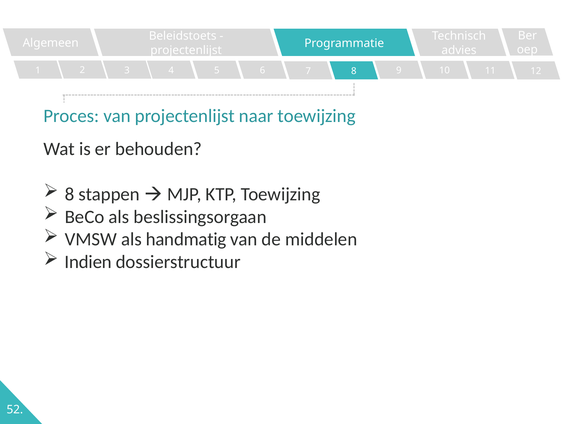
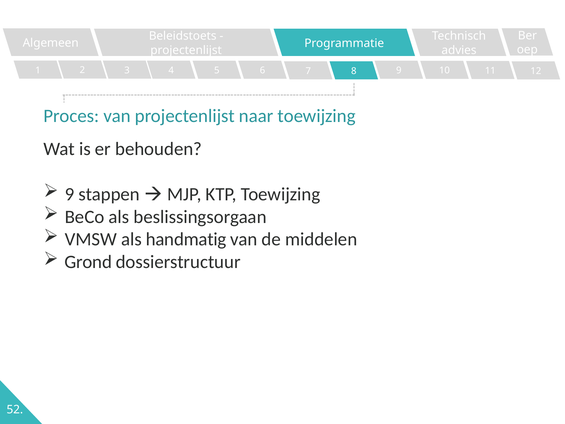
8 at (70, 194): 8 -> 9
Indien: Indien -> Grond
